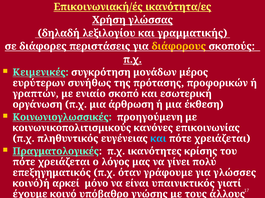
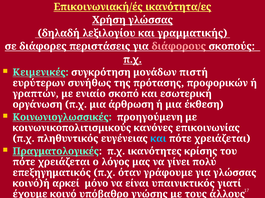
διάφορους colour: yellow -> pink
μέρος: μέρος -> πιστή
για γλώσσες: γλώσσες -> γλώσσας
